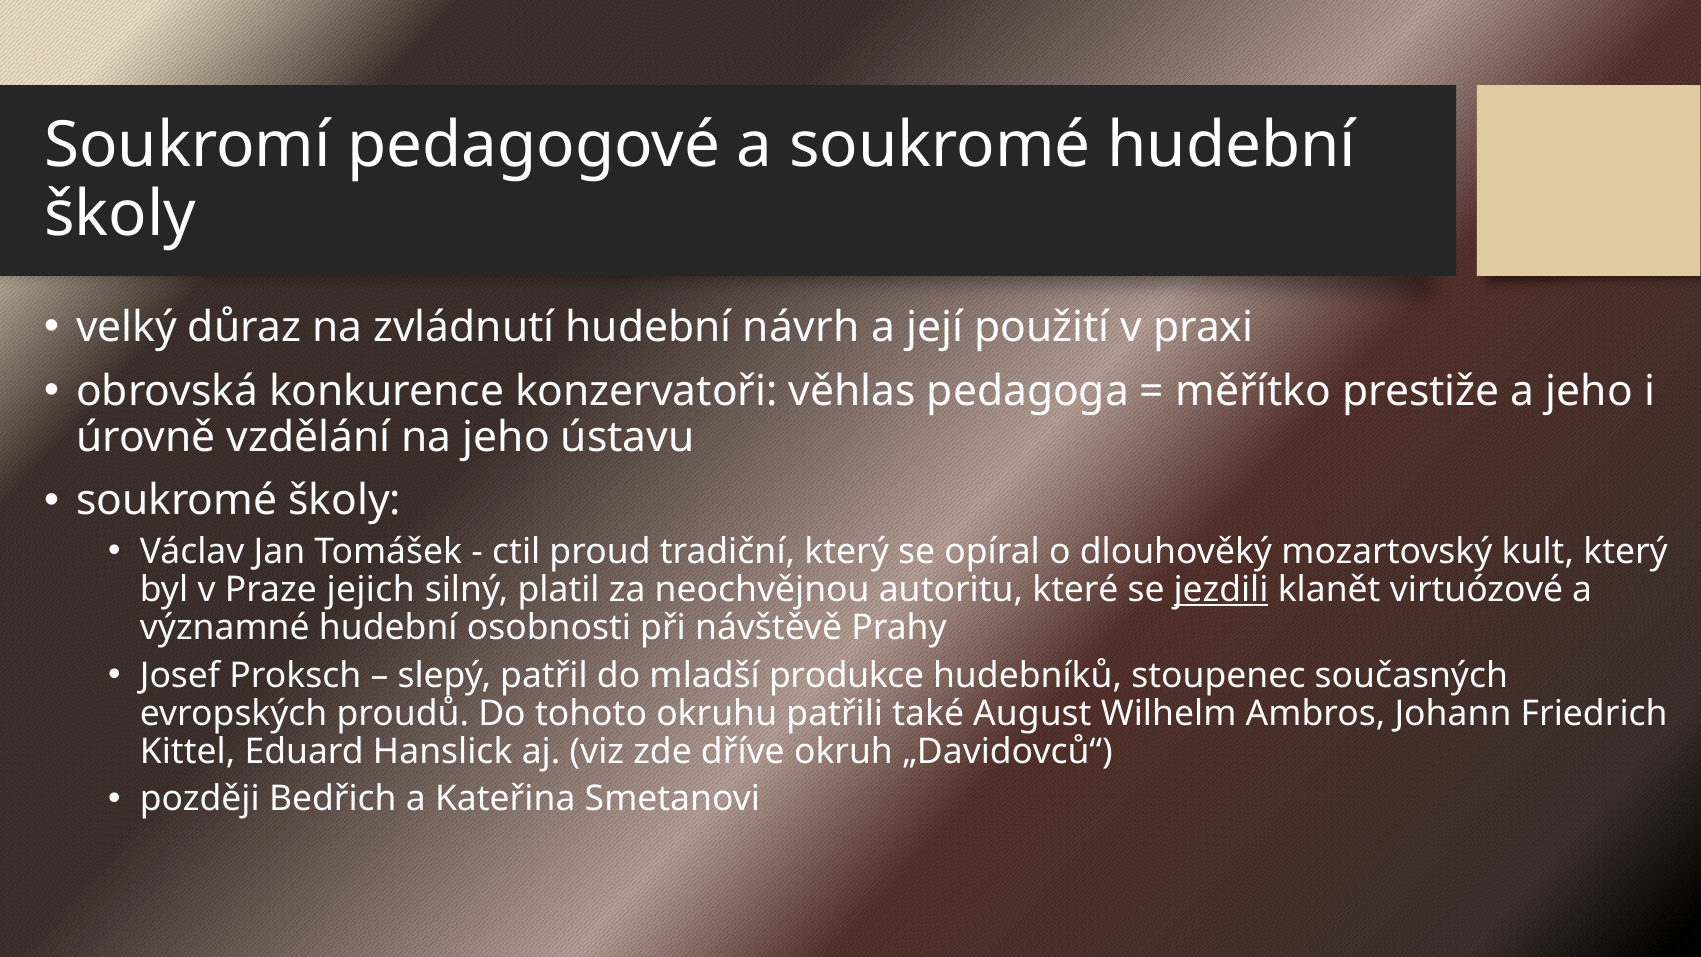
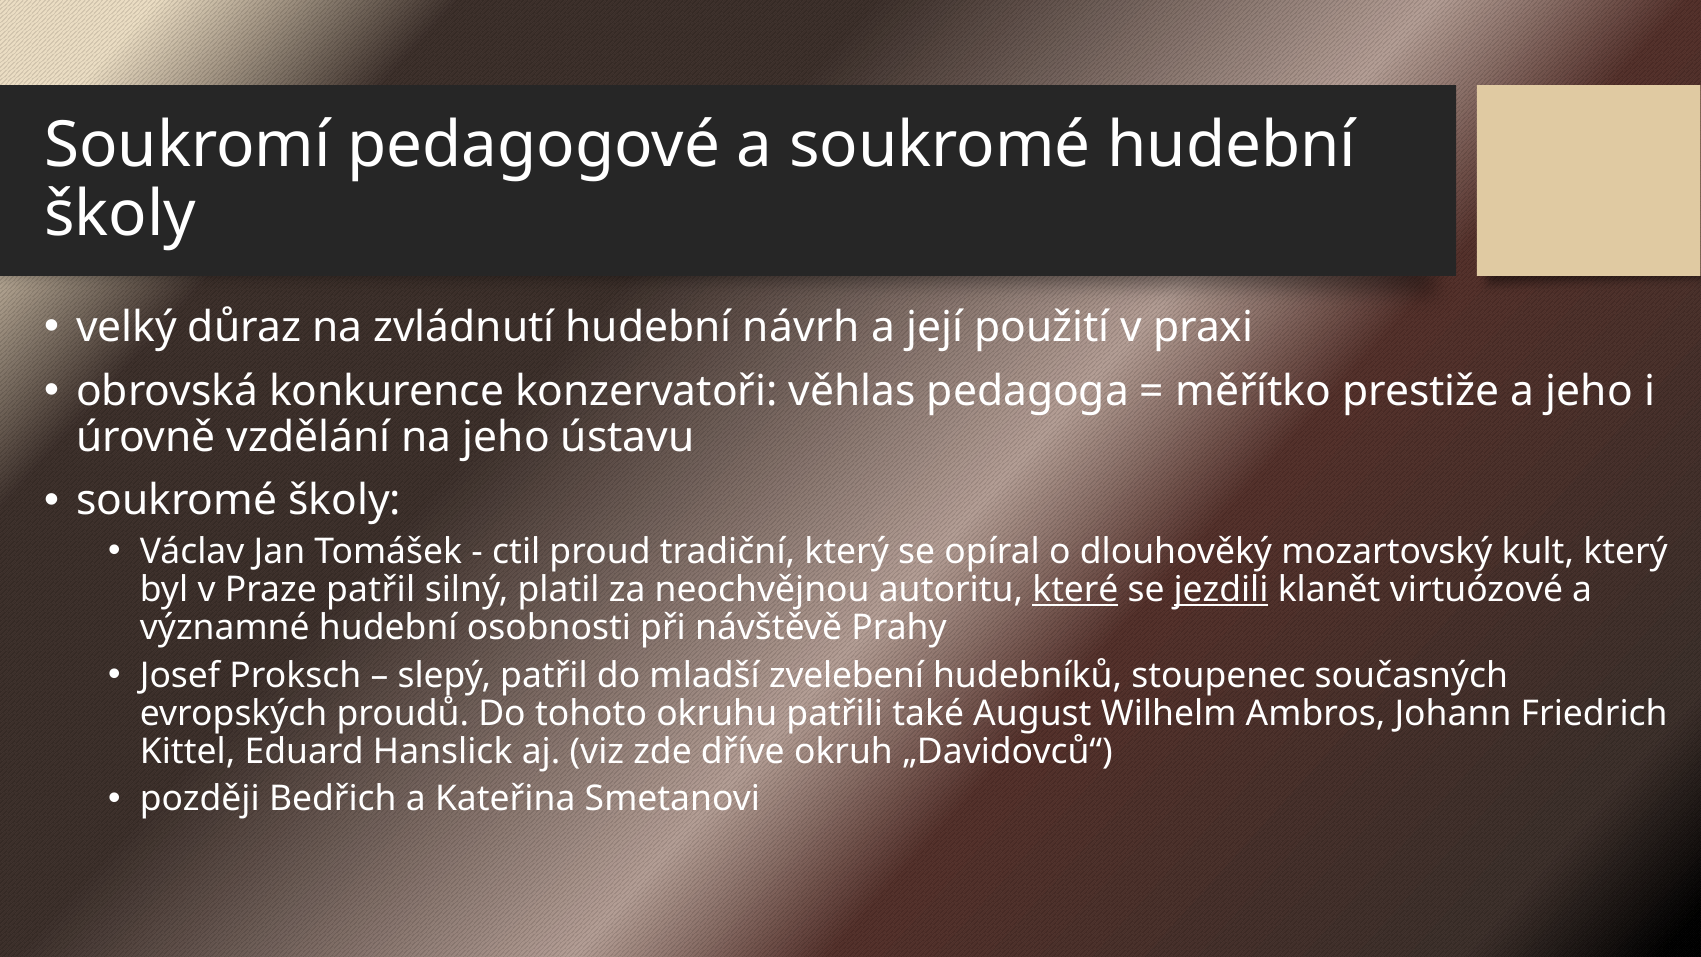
Praze jejich: jejich -> patřil
které underline: none -> present
produkce: produkce -> zvelebení
